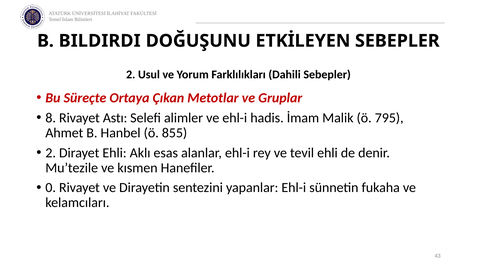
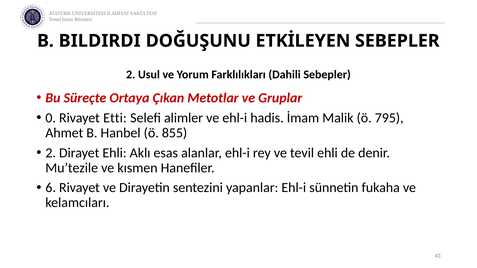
8: 8 -> 0
Astı: Astı -> Etti
0: 0 -> 6
